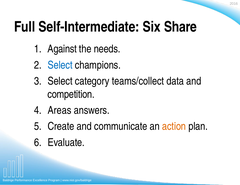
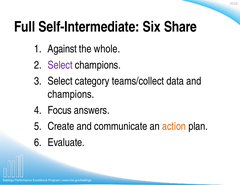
needs: needs -> whole
Select at (60, 65) colour: blue -> purple
competition at (71, 94): competition -> champions
Areas: Areas -> Focus
